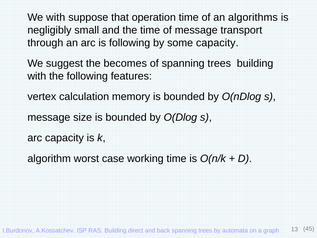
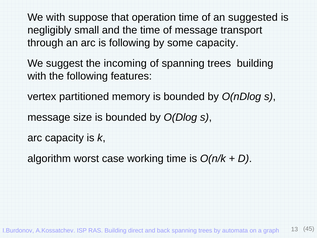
algorithms: algorithms -> suggested
becomes: becomes -> incoming
calculation: calculation -> partitioned
